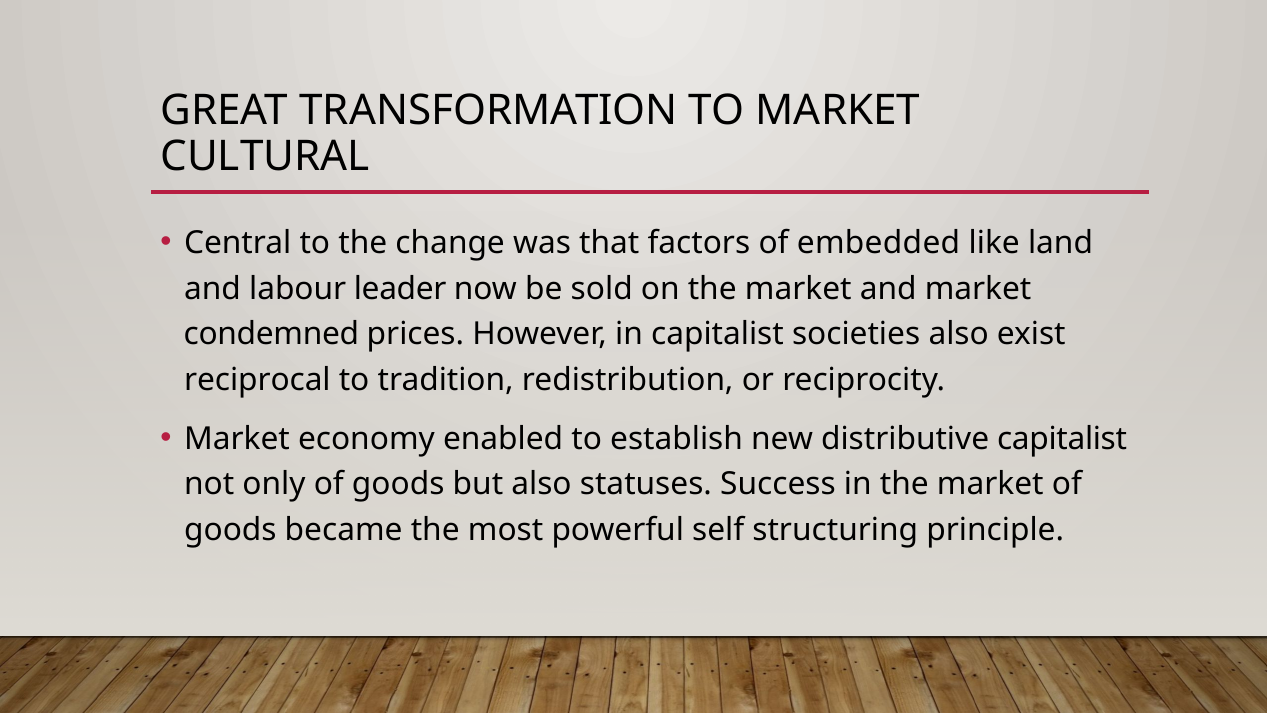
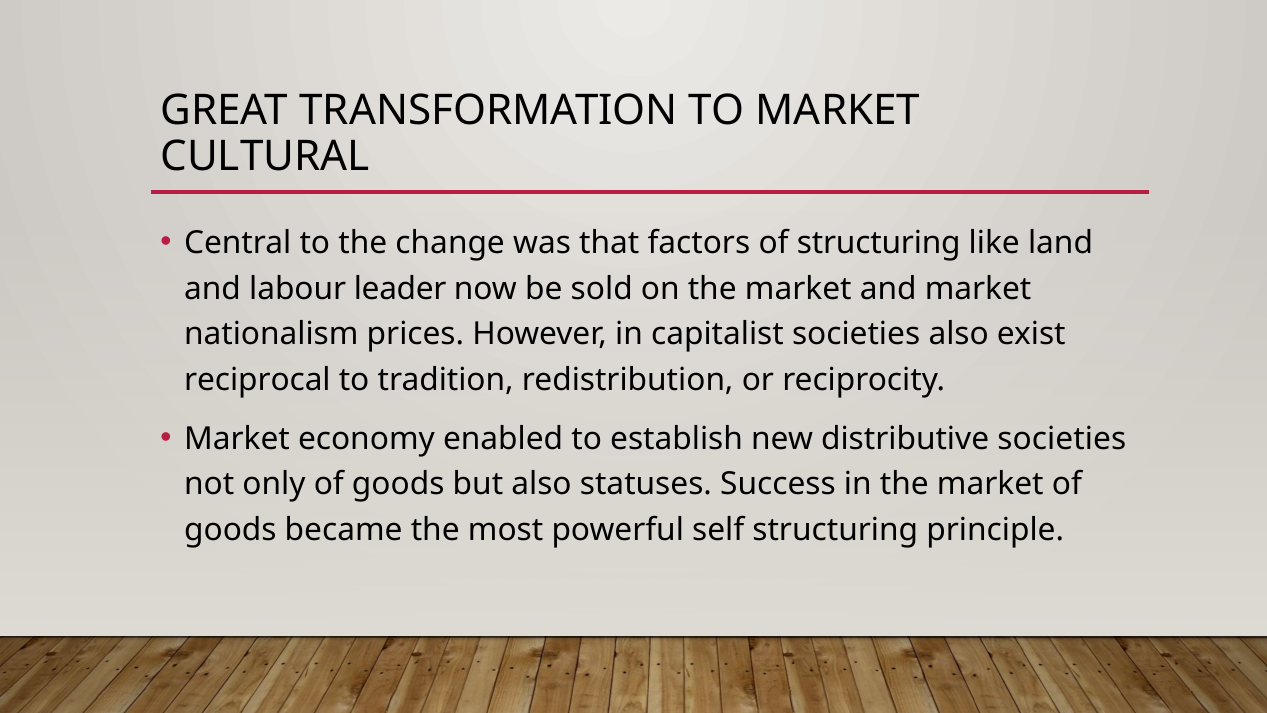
of embedded: embedded -> structuring
condemned: condemned -> nationalism
distributive capitalist: capitalist -> societies
